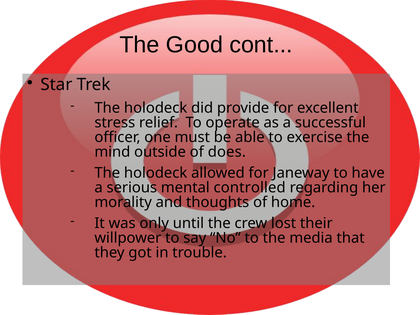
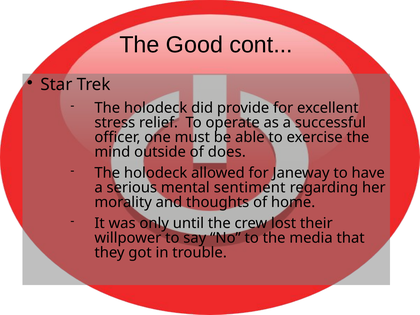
controlled: controlled -> sentiment
